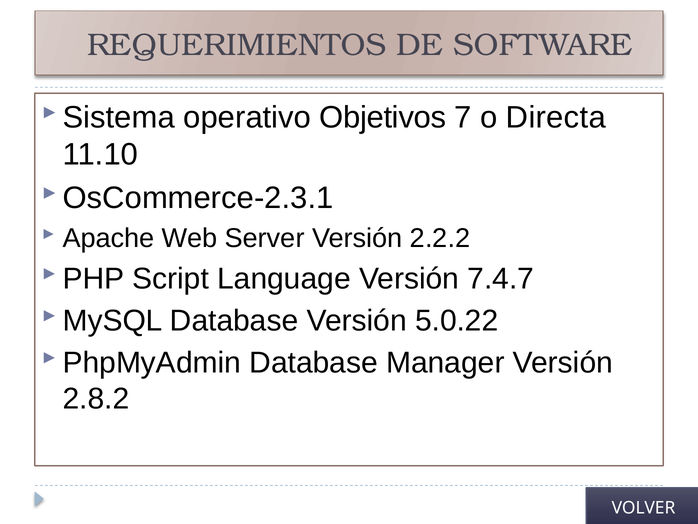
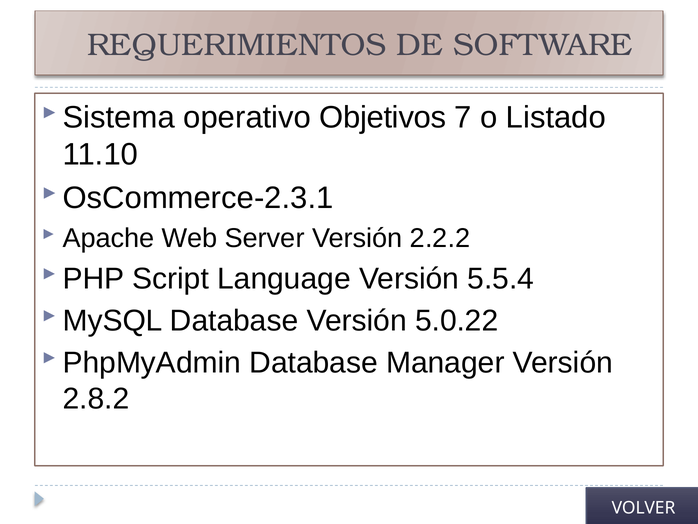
Directa: Directa -> Listado
7.4.7: 7.4.7 -> 5.5.4
